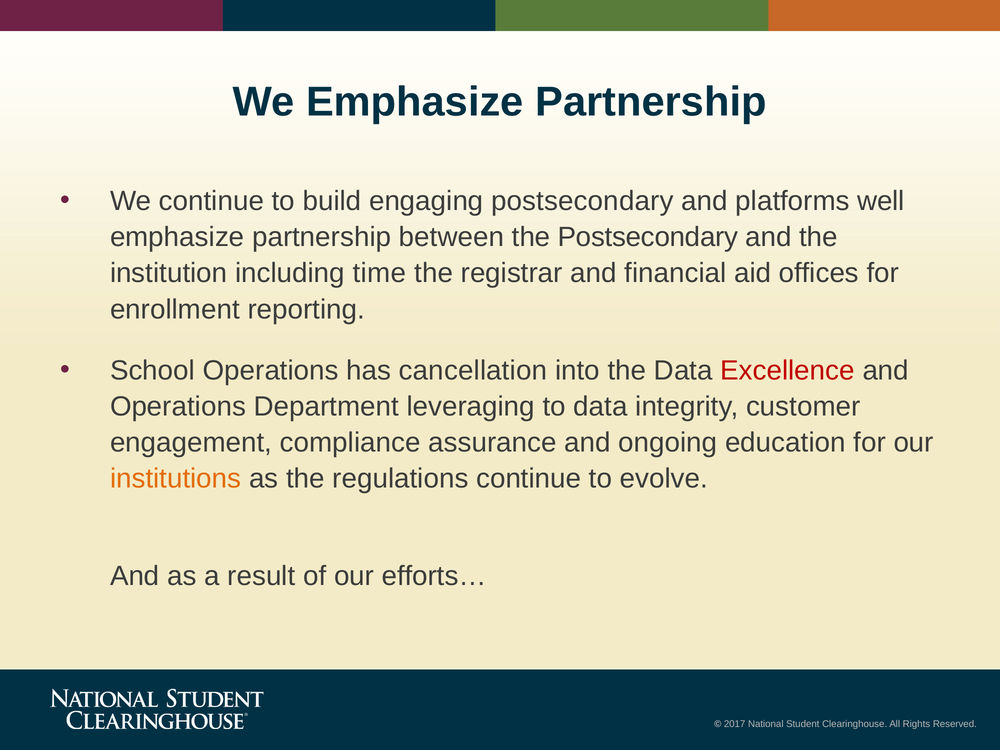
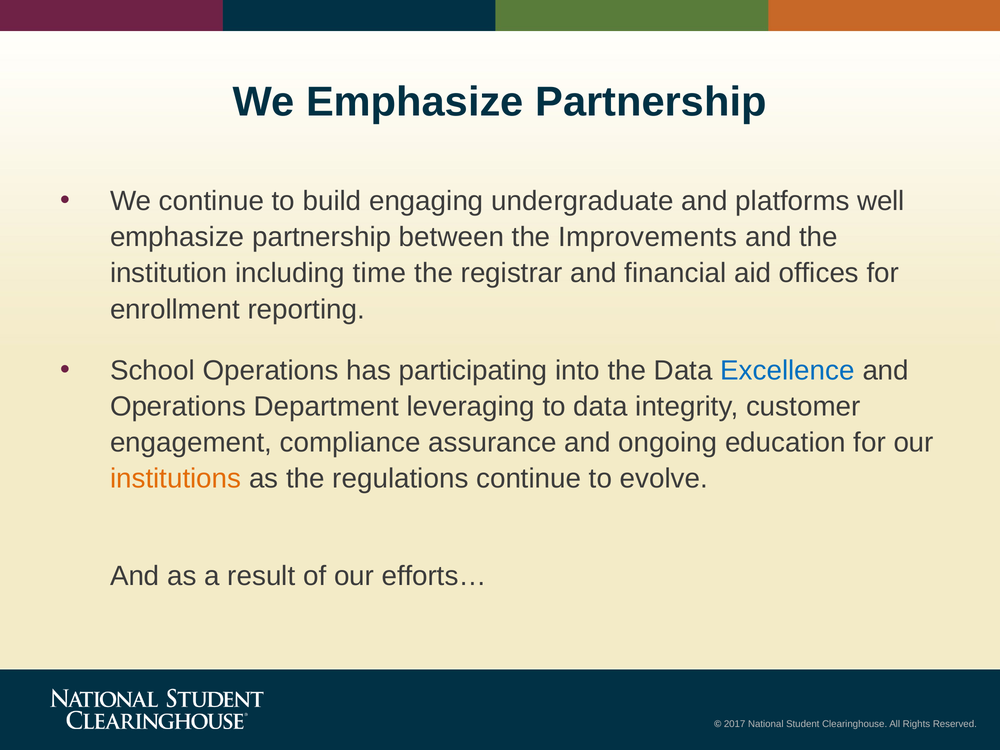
engaging postsecondary: postsecondary -> undergraduate
the Postsecondary: Postsecondary -> Improvements
cancellation: cancellation -> participating
Excellence colour: red -> blue
